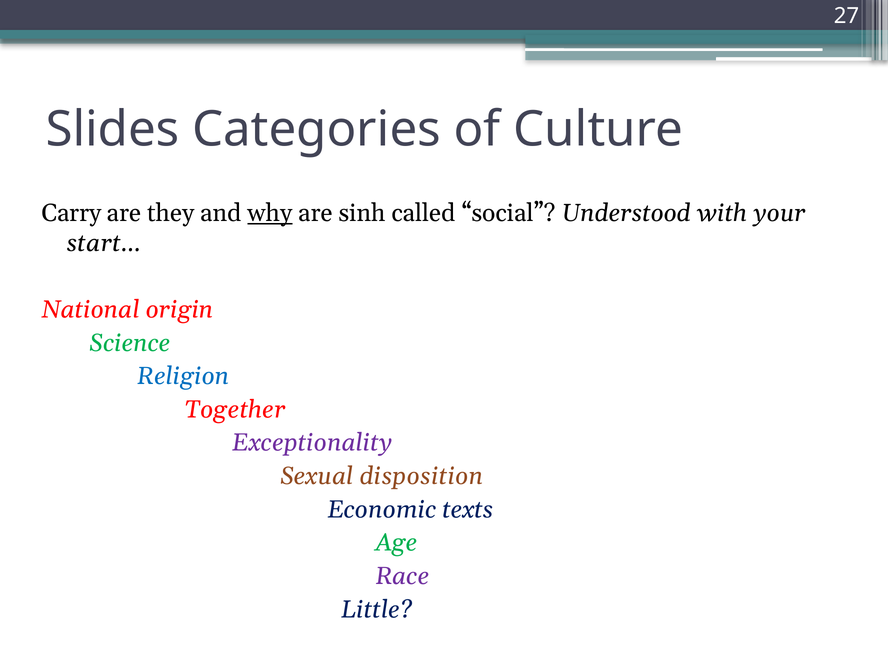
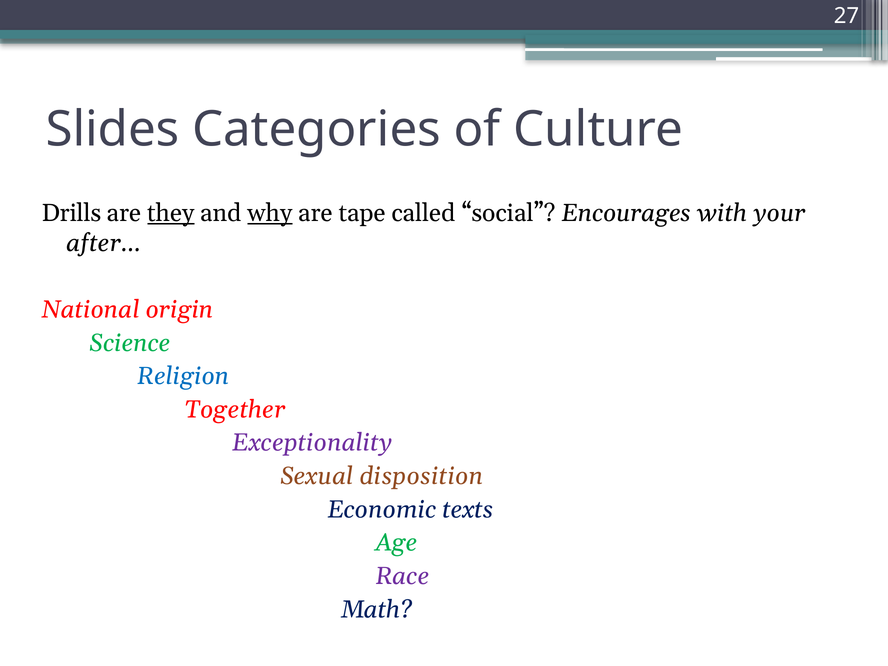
Carry: Carry -> Drills
they underline: none -> present
sinh: sinh -> tape
Understood: Understood -> Encourages
start…: start… -> after…
Little: Little -> Math
